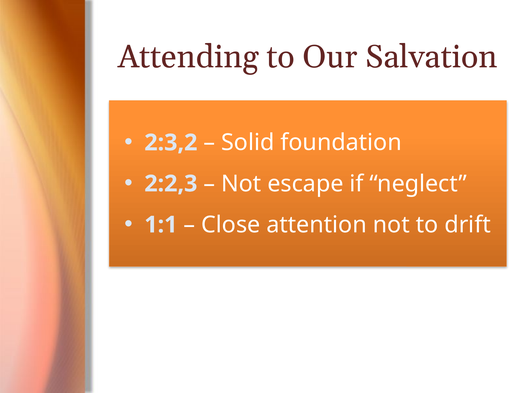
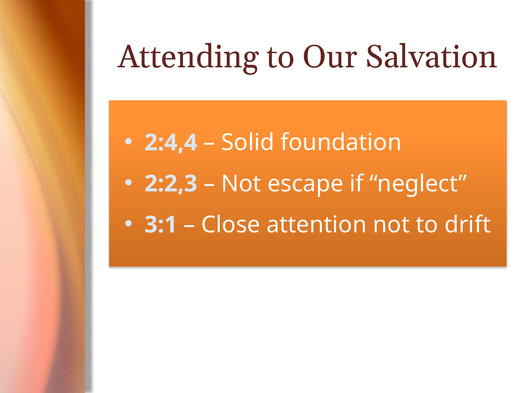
2:3,2: 2:3,2 -> 2:4,4
1:1: 1:1 -> 3:1
